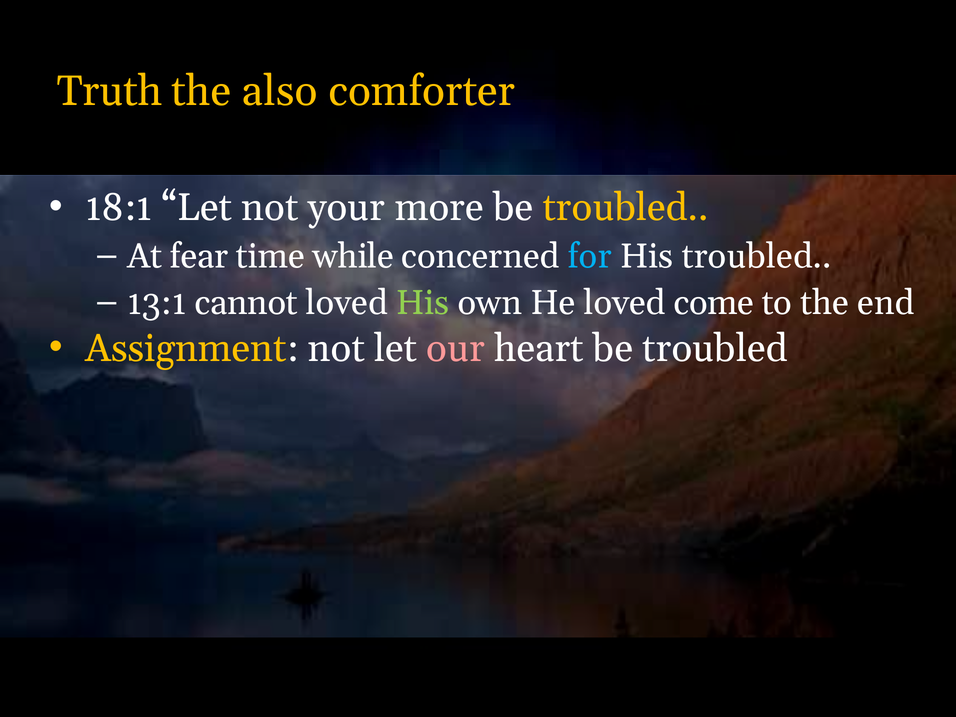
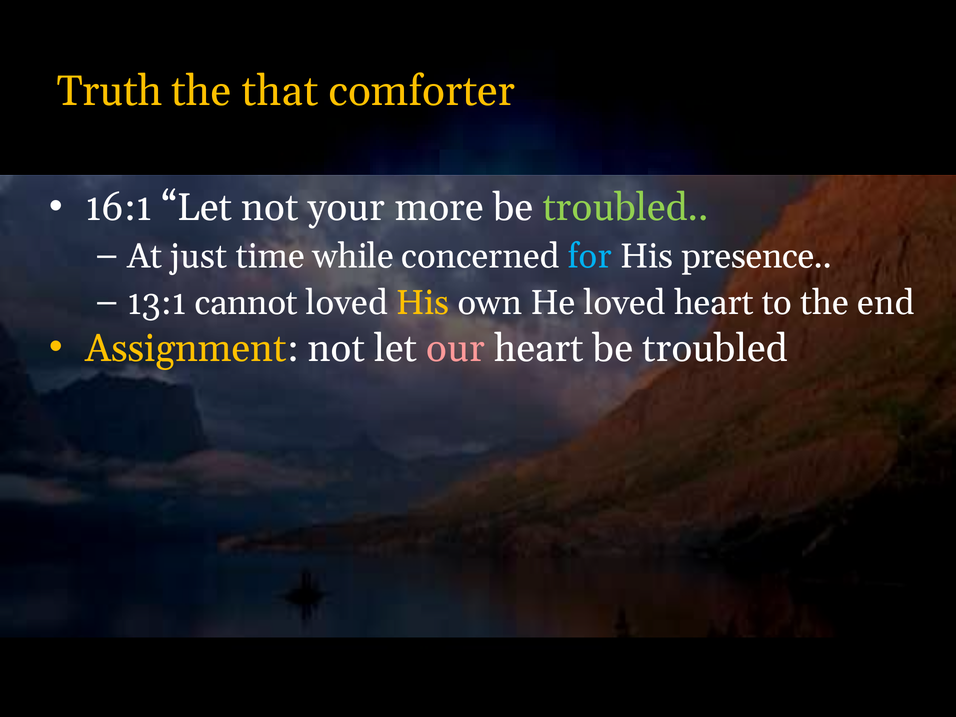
also: also -> that
18:1: 18:1 -> 16:1
troubled at (626, 207) colour: yellow -> light green
fear: fear -> just
His troubled: troubled -> presence
His at (423, 303) colour: light green -> yellow
loved come: come -> heart
